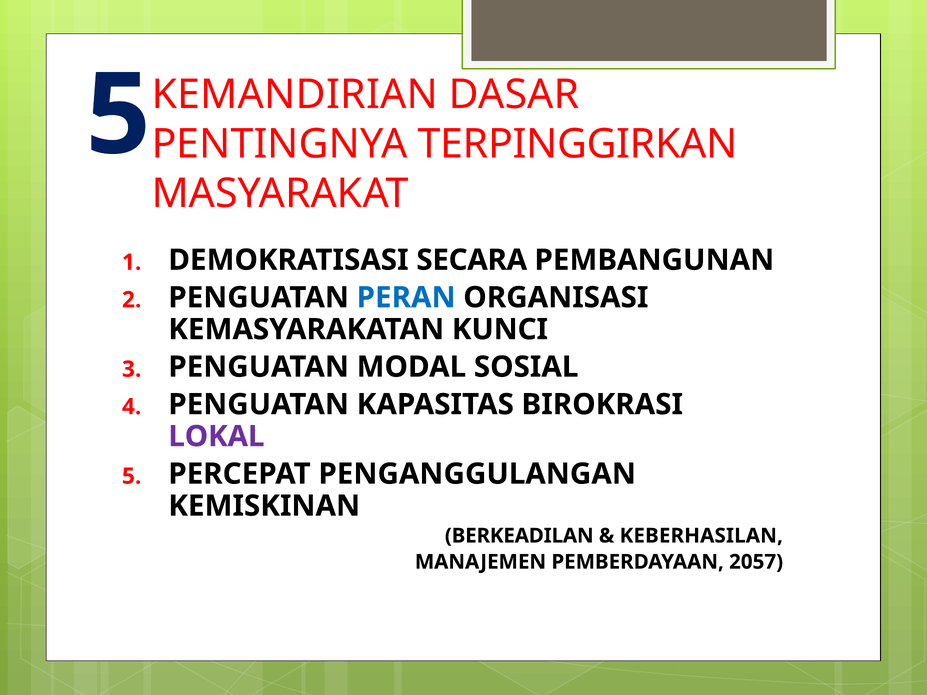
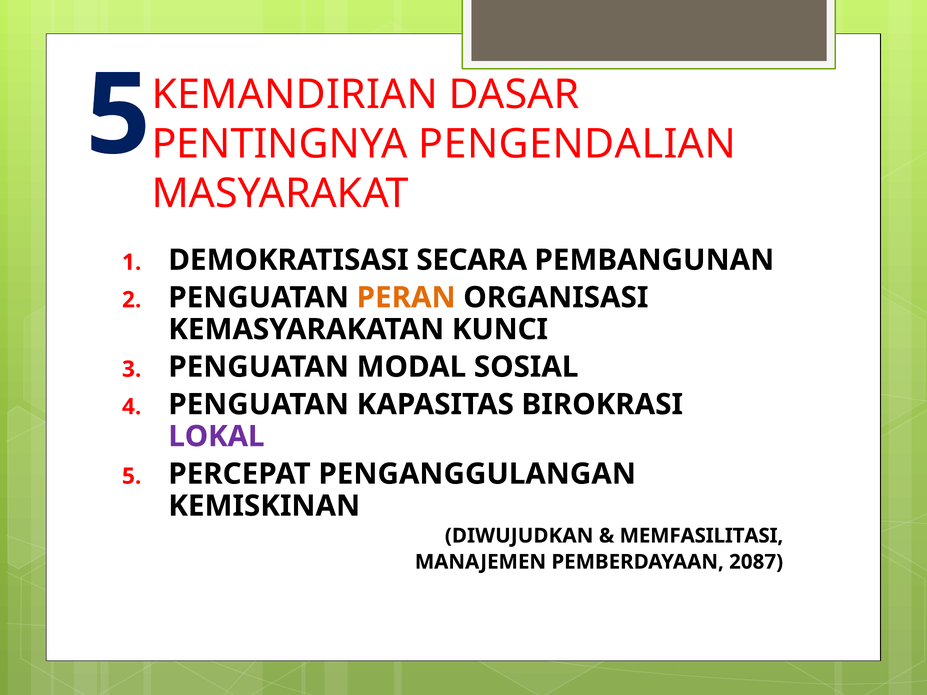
TERPINGGIRKAN: TERPINGGIRKAN -> PENGENDALIAN
PERAN colour: blue -> orange
BERKEADILAN: BERKEADILAN -> DIWUJUDKAN
KEBERHASILAN: KEBERHASILAN -> MEMFASILITASI
2057: 2057 -> 2087
